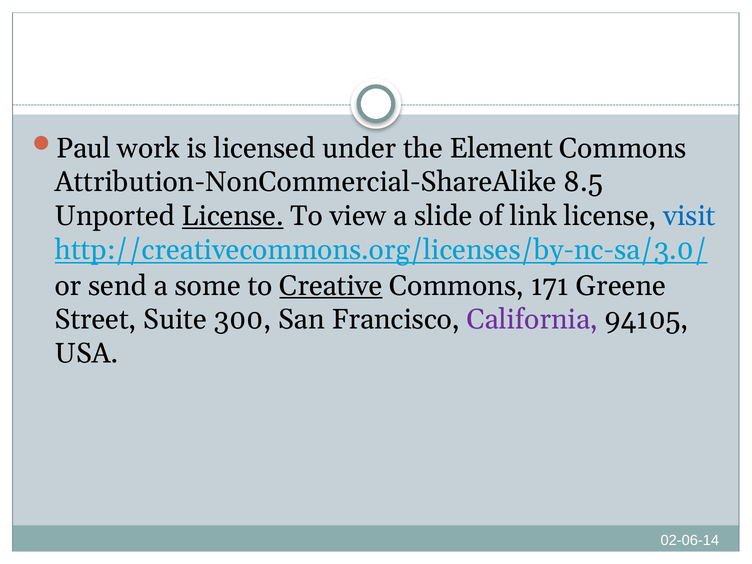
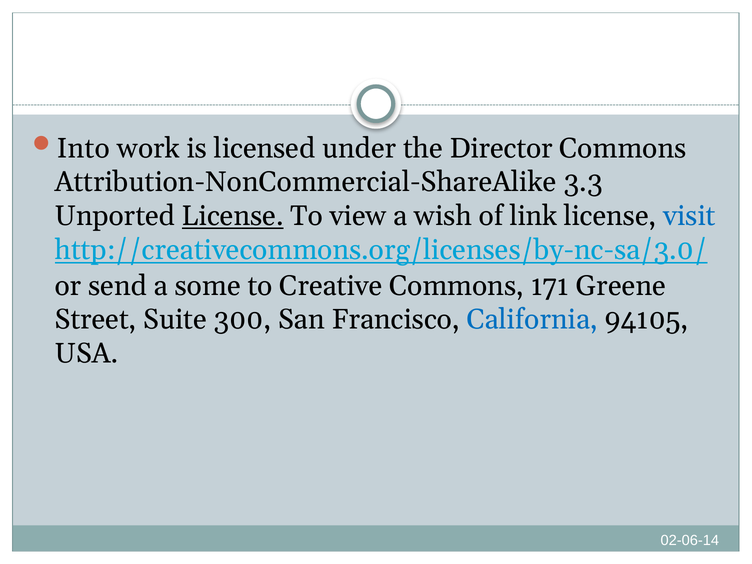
Paul: Paul -> Into
Element: Element -> Director
8.5: 8.5 -> 3.3
slide: slide -> wish
Creative underline: present -> none
California colour: purple -> blue
